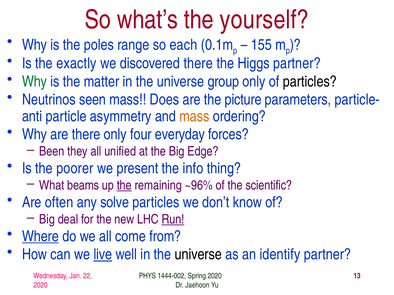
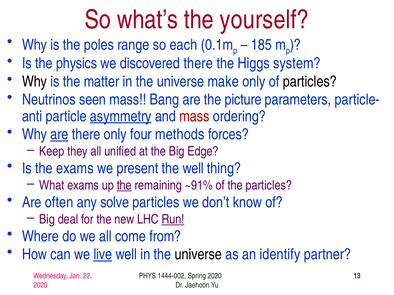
155: 155 -> 185
exactly: exactly -> physics
Higgs partner: partner -> system
Why at (34, 82) colour: green -> black
group: group -> make
Does: Does -> Bang
asymmetry underline: none -> present
mass at (194, 116) colour: orange -> red
are at (59, 135) underline: none -> present
everyday: everyday -> methods
Been: Been -> Keep
the poorer: poorer -> exams
the info: info -> well
What beams: beams -> exams
~96%: ~96% -> ~91%
the scientific: scientific -> particles
Where underline: present -> none
